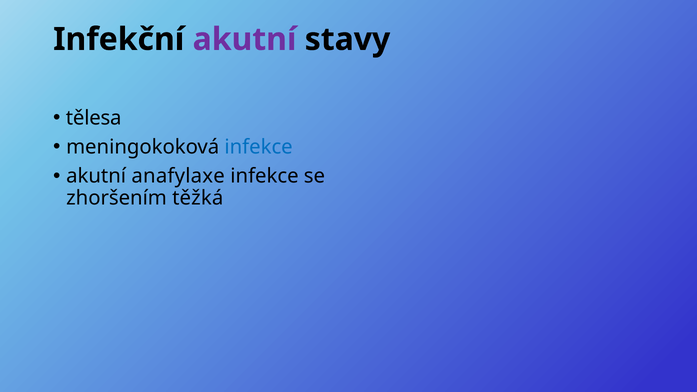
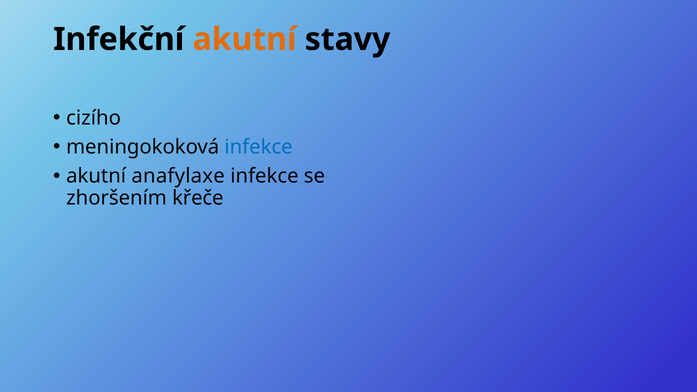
akutní at (245, 39) colour: purple -> orange
tělesa: tělesa -> cizího
těžká: těžká -> křeče
